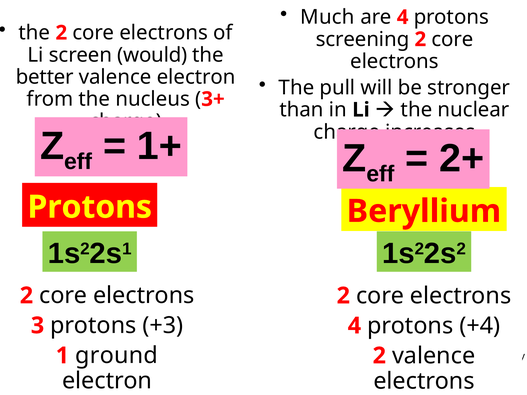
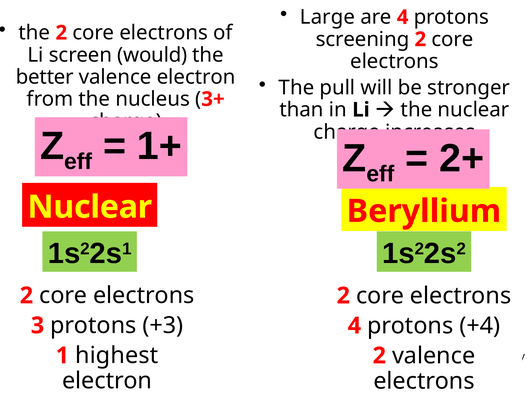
Much: Much -> Large
Protons at (90, 207): Protons -> Nuclear
ground: ground -> highest
